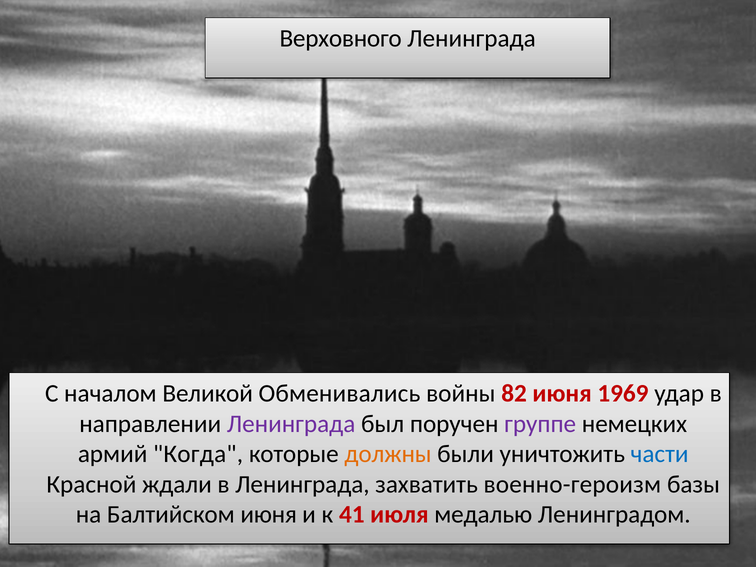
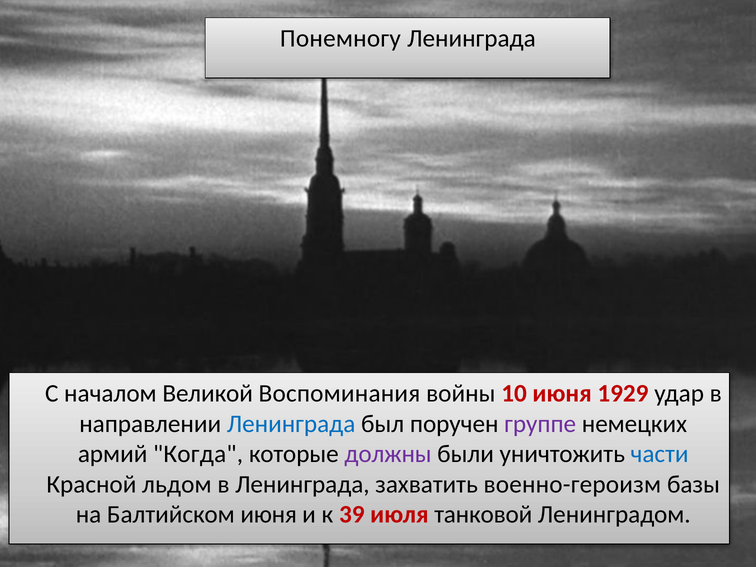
Верховного: Верховного -> Понемногу
Обменивались: Обменивались -> Воспоминания
82: 82 -> 10
1969: 1969 -> 1929
Ленинграда at (291, 424) colour: purple -> blue
должны colour: orange -> purple
ждали: ждали -> льдом
41: 41 -> 39
медалью: медалью -> танковой
